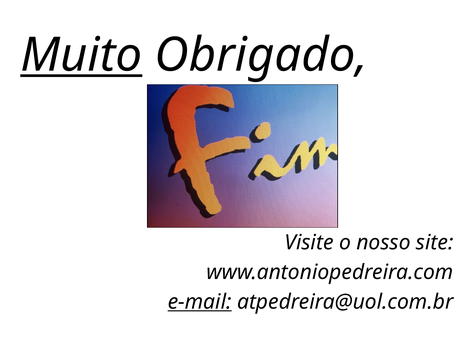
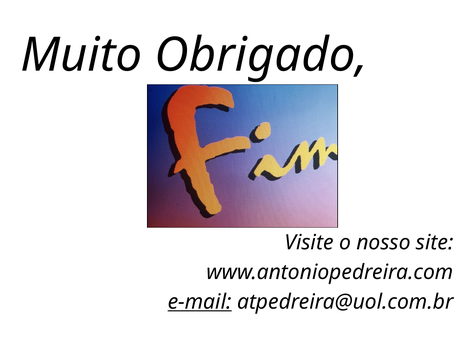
Muito underline: present -> none
